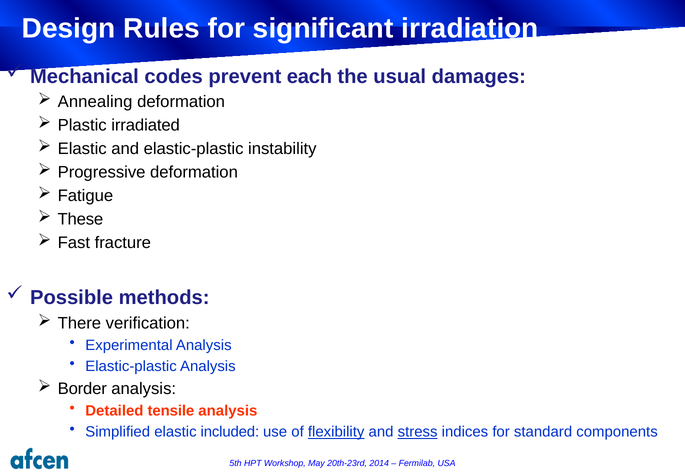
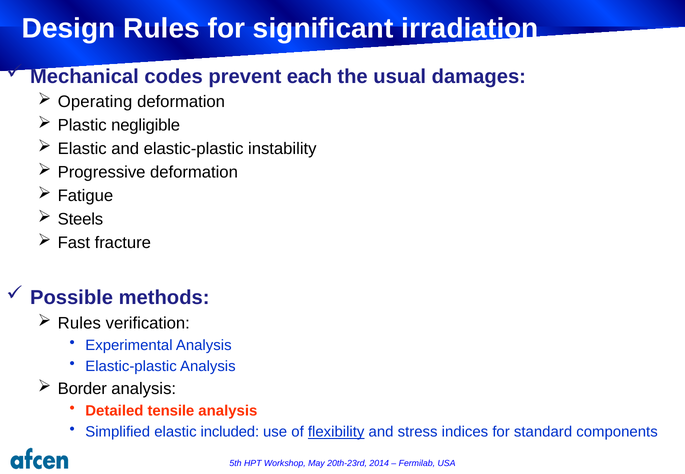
Annealing: Annealing -> Operating
irradiated: irradiated -> negligible
These: These -> Steels
There at (79, 323): There -> Rules
stress underline: present -> none
